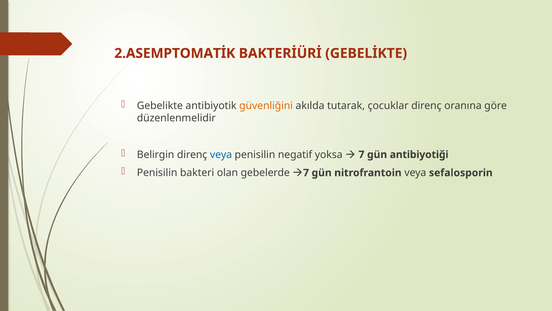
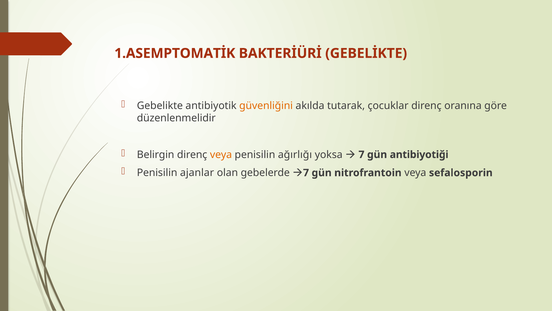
2.ASEMPTOMATİK: 2.ASEMPTOMATİK -> 1.ASEMPTOMATİK
veya at (221, 154) colour: blue -> orange
negatif: negatif -> ağırlığı
bakteri: bakteri -> ajanlar
